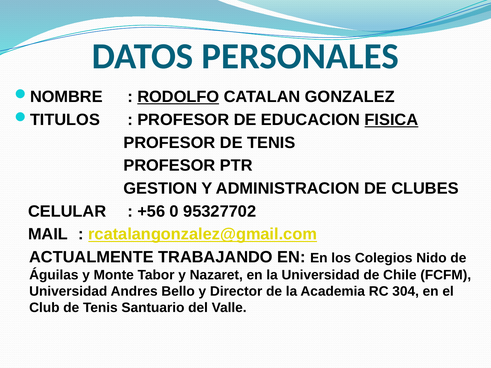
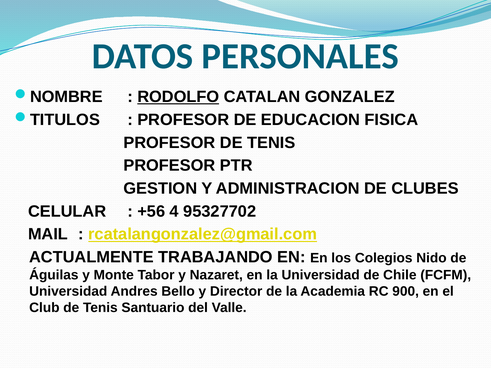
FISICA underline: present -> none
0: 0 -> 4
304: 304 -> 900
